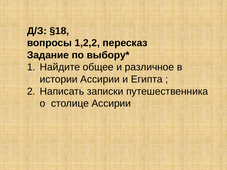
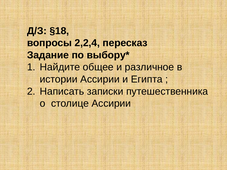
1,2,2: 1,2,2 -> 2,2,4
